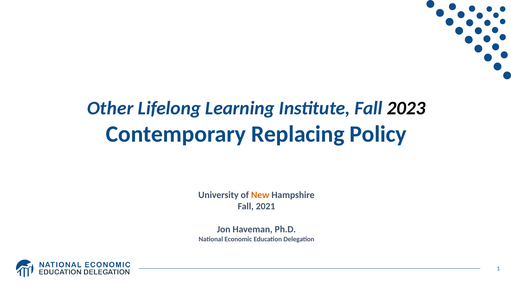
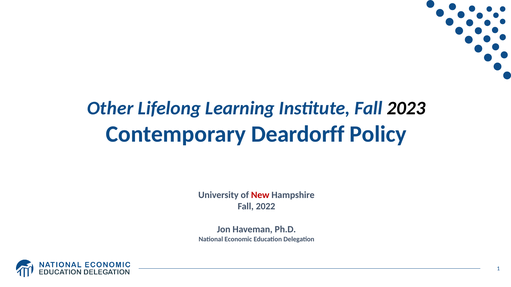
Replacing: Replacing -> Deardorff
New colour: orange -> red
2021: 2021 -> 2022
